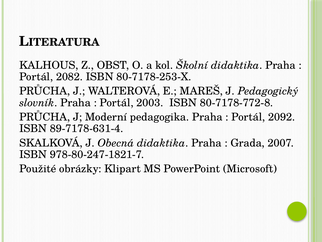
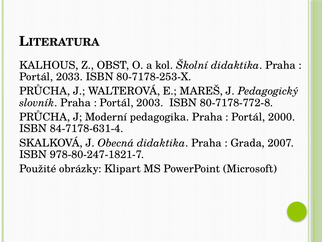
2082: 2082 -> 2033
2092: 2092 -> 2000
89-7178-631-4: 89-7178-631-4 -> 84-7178-631-4
